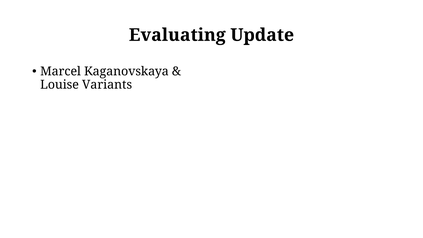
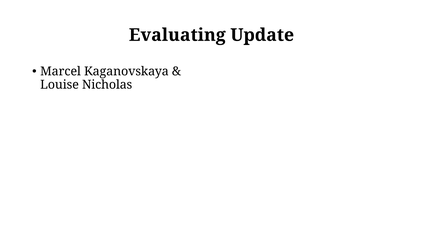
Variants: Variants -> Nicholas
